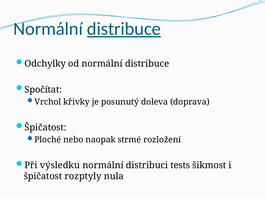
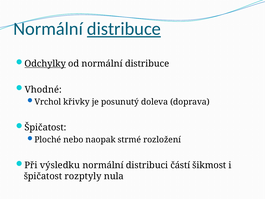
Odchylky underline: none -> present
Spočítat: Spočítat -> Vhodné
tests: tests -> částí
